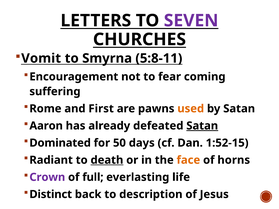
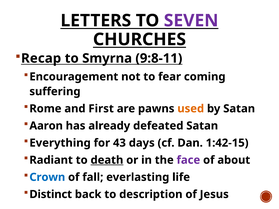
Vomit: Vomit -> Recap
5:8-11: 5:8-11 -> 9:8-11
Satan at (202, 126) underline: present -> none
Dominated: Dominated -> Everything
50: 50 -> 43
1:52-15: 1:52-15 -> 1:42-15
face colour: orange -> purple
horns: horns -> about
Crown colour: purple -> blue
full: full -> fall
